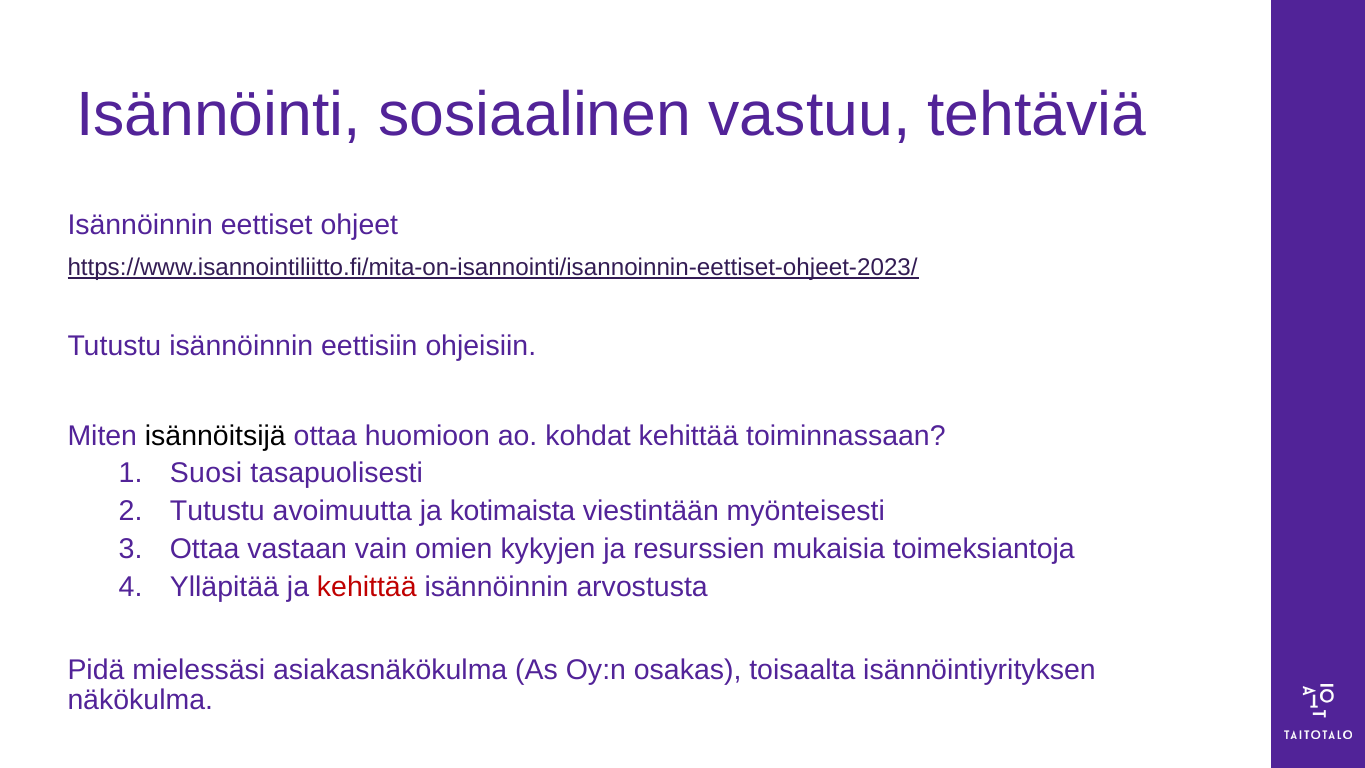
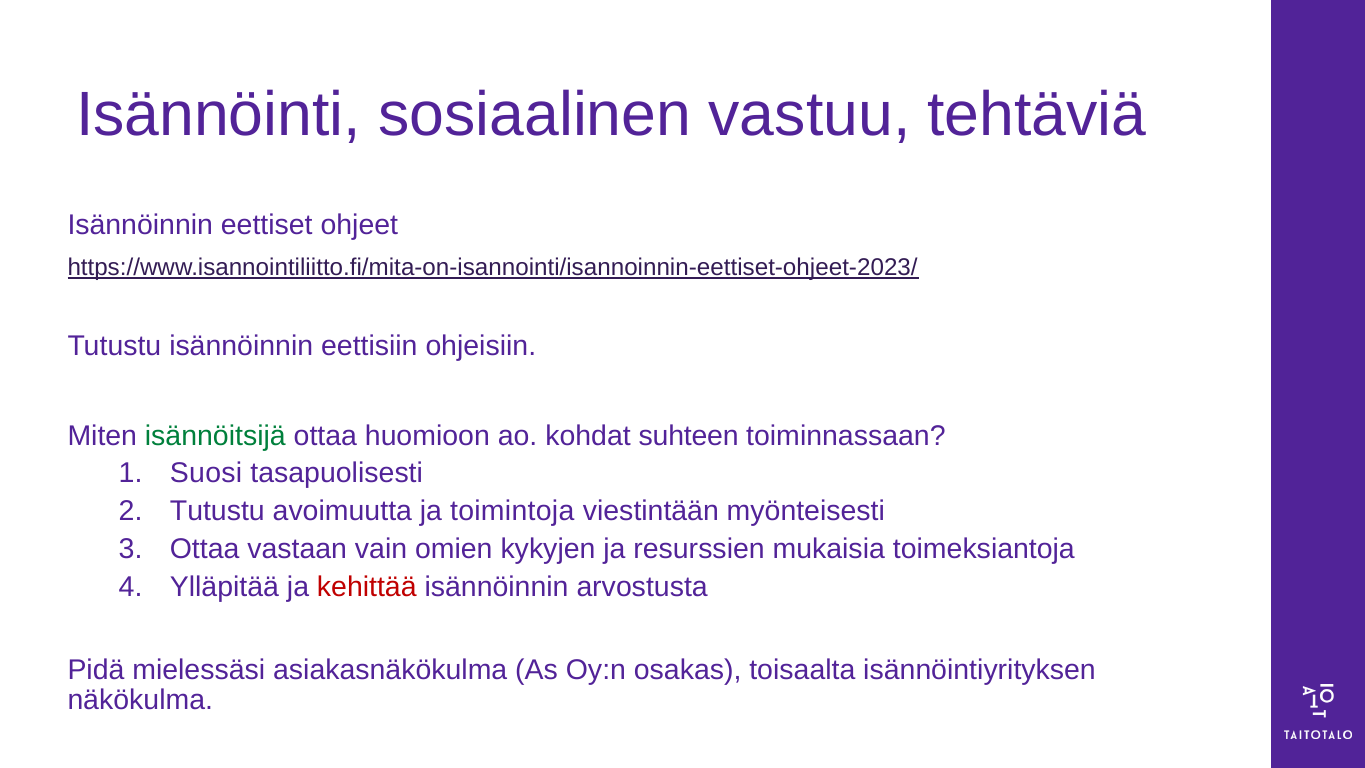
isännöitsijä colour: black -> green
kohdat kehittää: kehittää -> suhteen
kotimaista: kotimaista -> toimintoja
